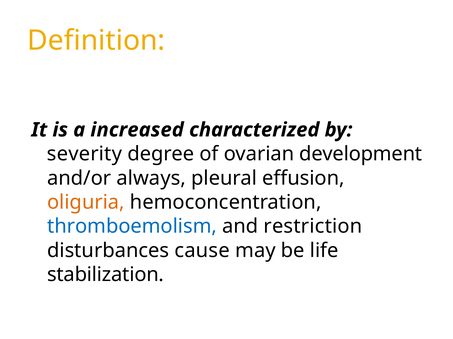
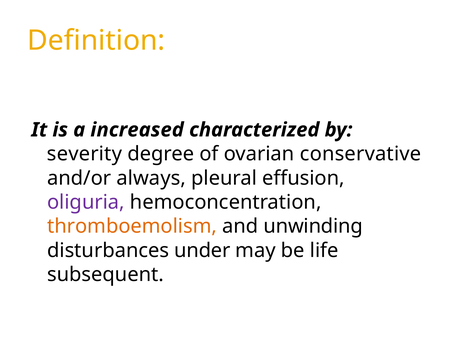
development: development -> conservative
oliguria colour: orange -> purple
thromboemolism colour: blue -> orange
restriction: restriction -> unwinding
cause: cause -> under
stabilization: stabilization -> subsequent
